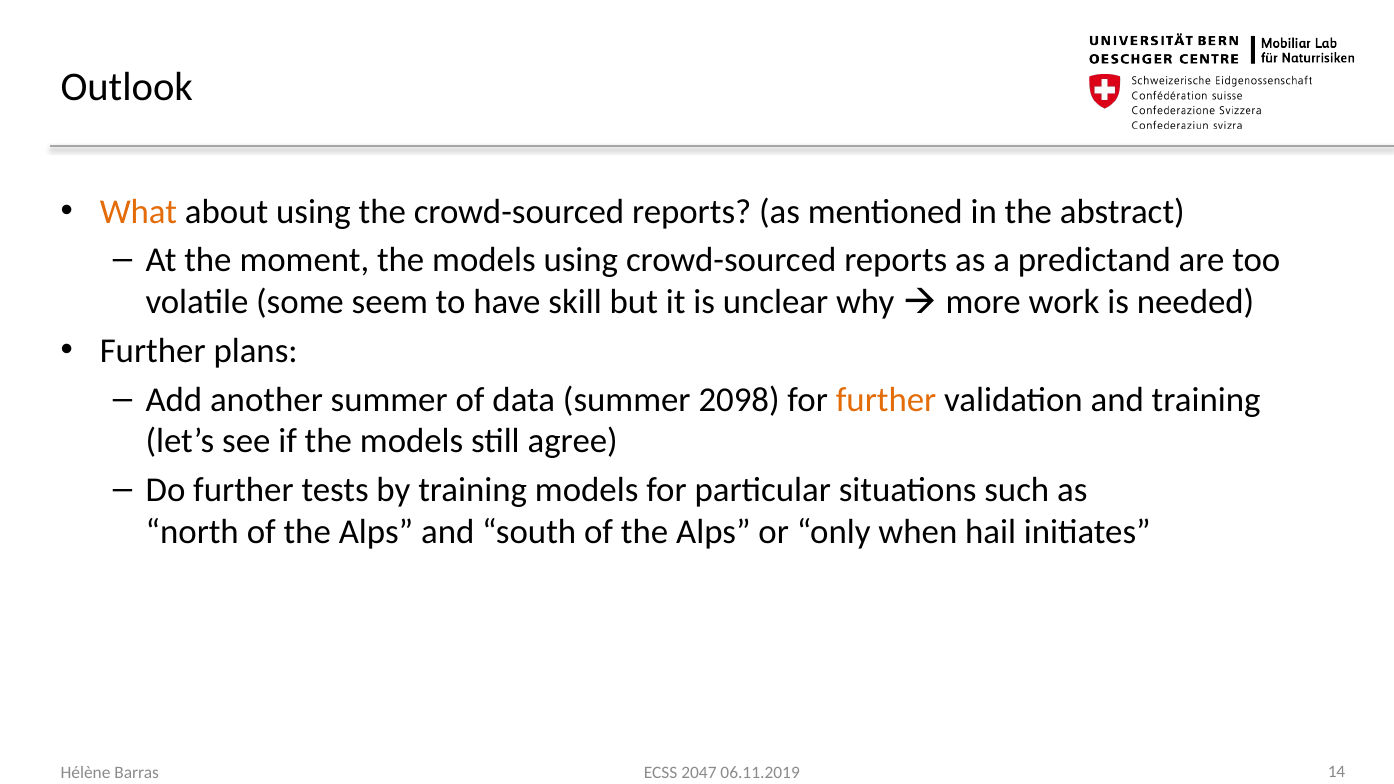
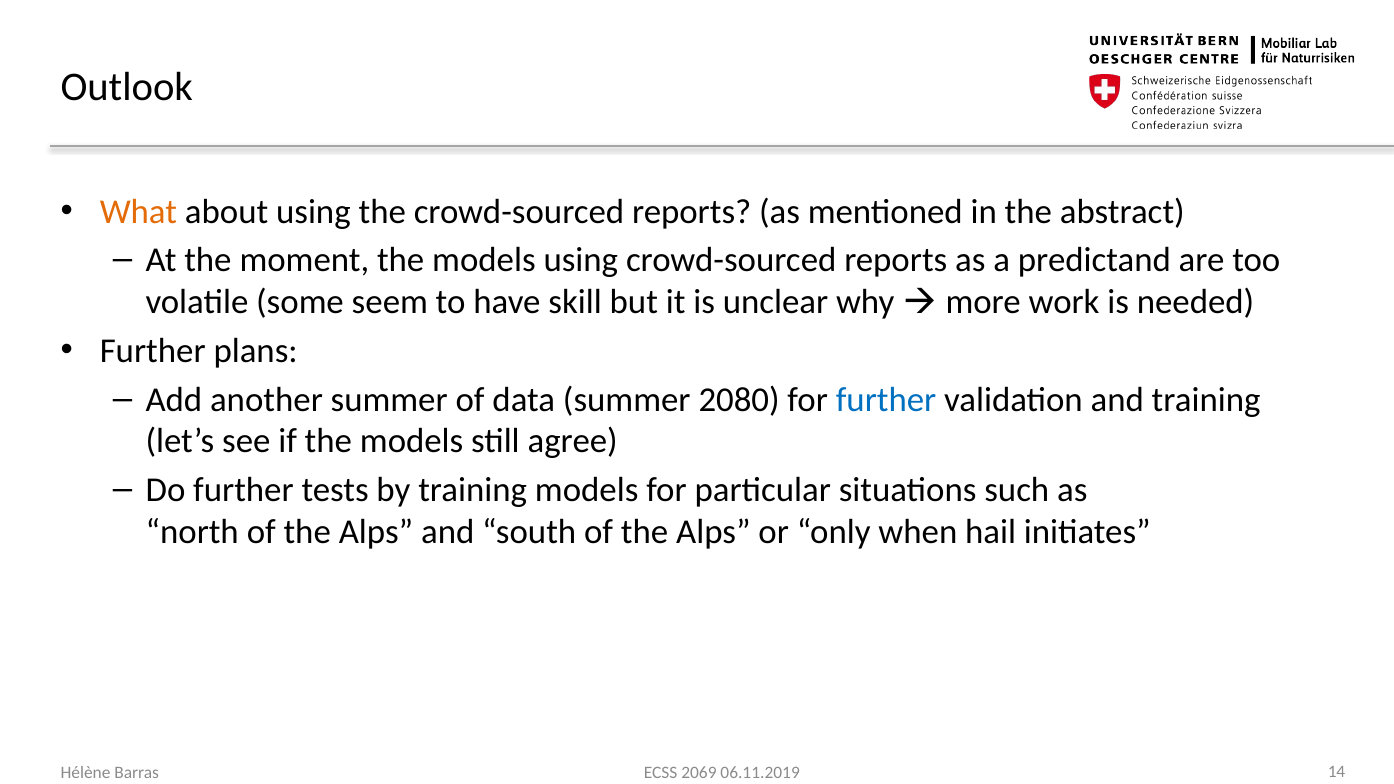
2098: 2098 -> 2080
further at (886, 400) colour: orange -> blue
2047: 2047 -> 2069
